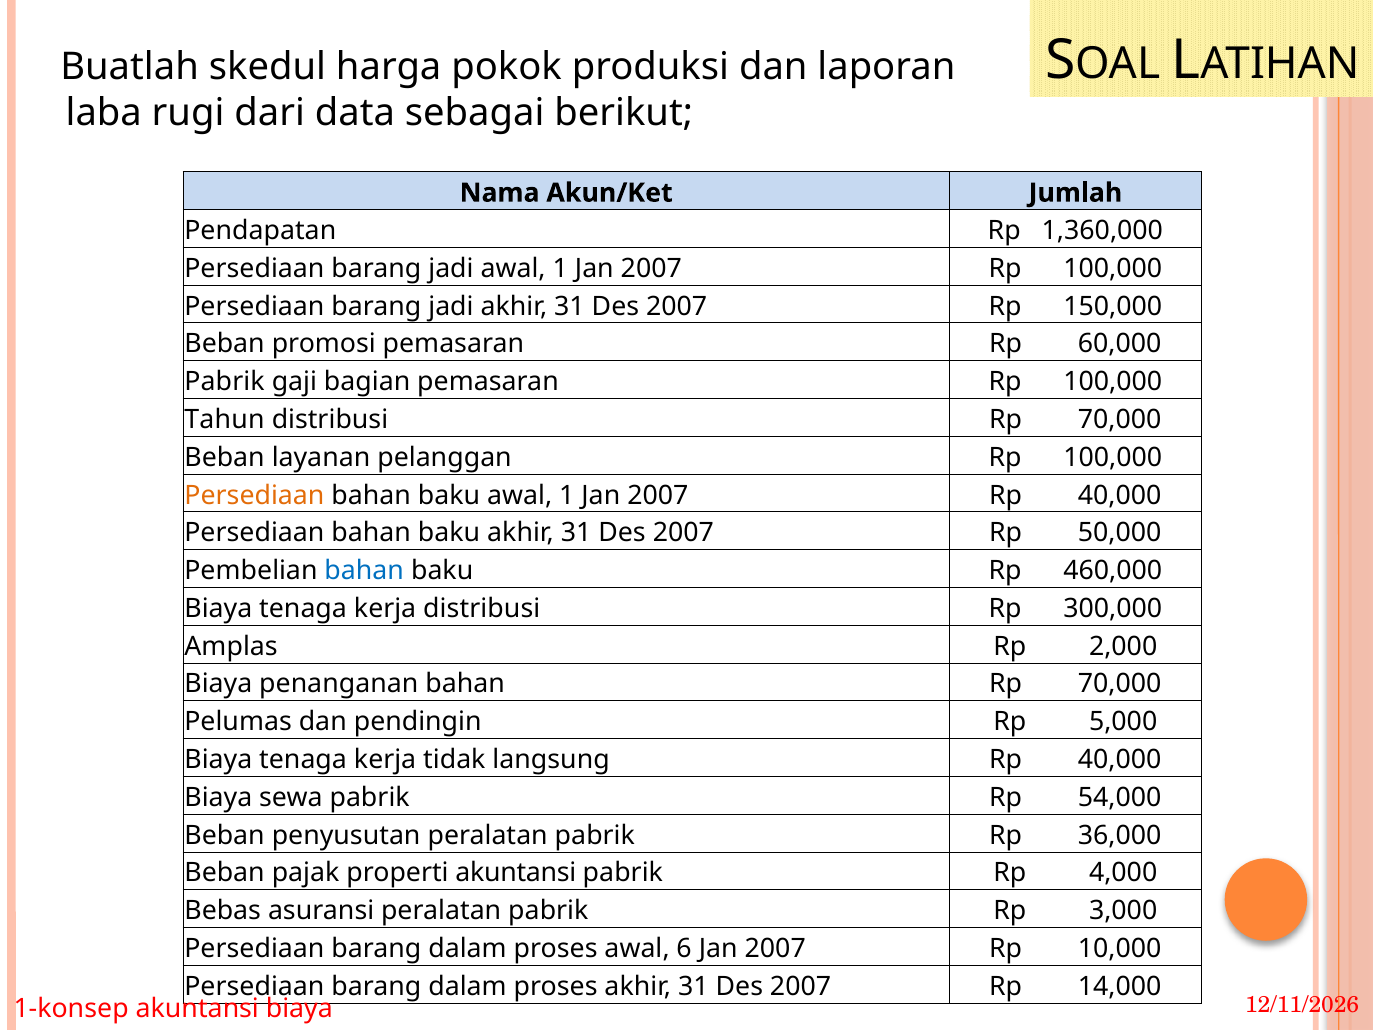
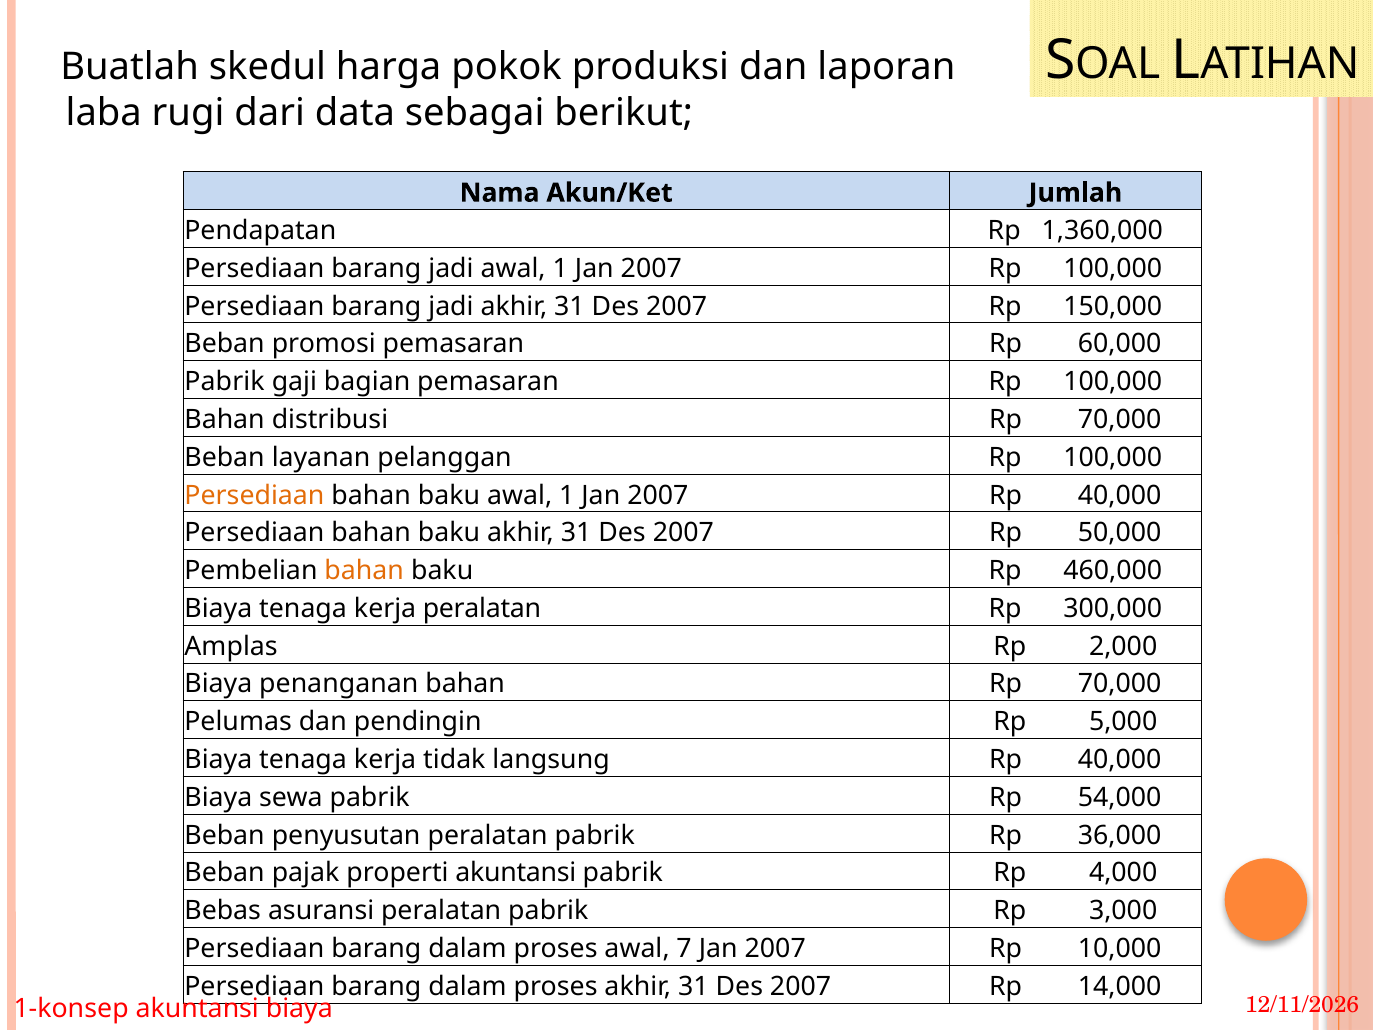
Tahun at (224, 420): Tahun -> Bahan
bahan at (364, 571) colour: blue -> orange
kerja distribusi: distribusi -> peralatan
6: 6 -> 7
